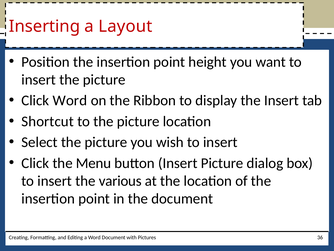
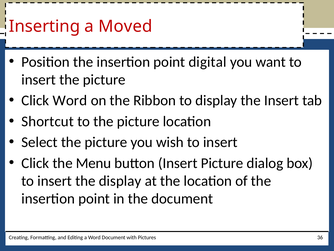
Layout: Layout -> Moved
height: height -> digital
the various: various -> display
